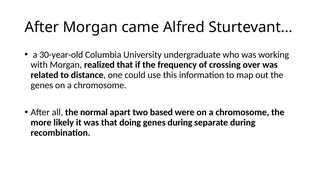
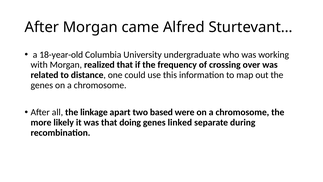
30-year-old: 30-year-old -> 18-year-old
normal: normal -> linkage
genes during: during -> linked
